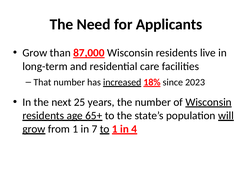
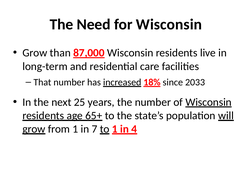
for Applicants: Applicants -> Wisconsin
2023: 2023 -> 2033
